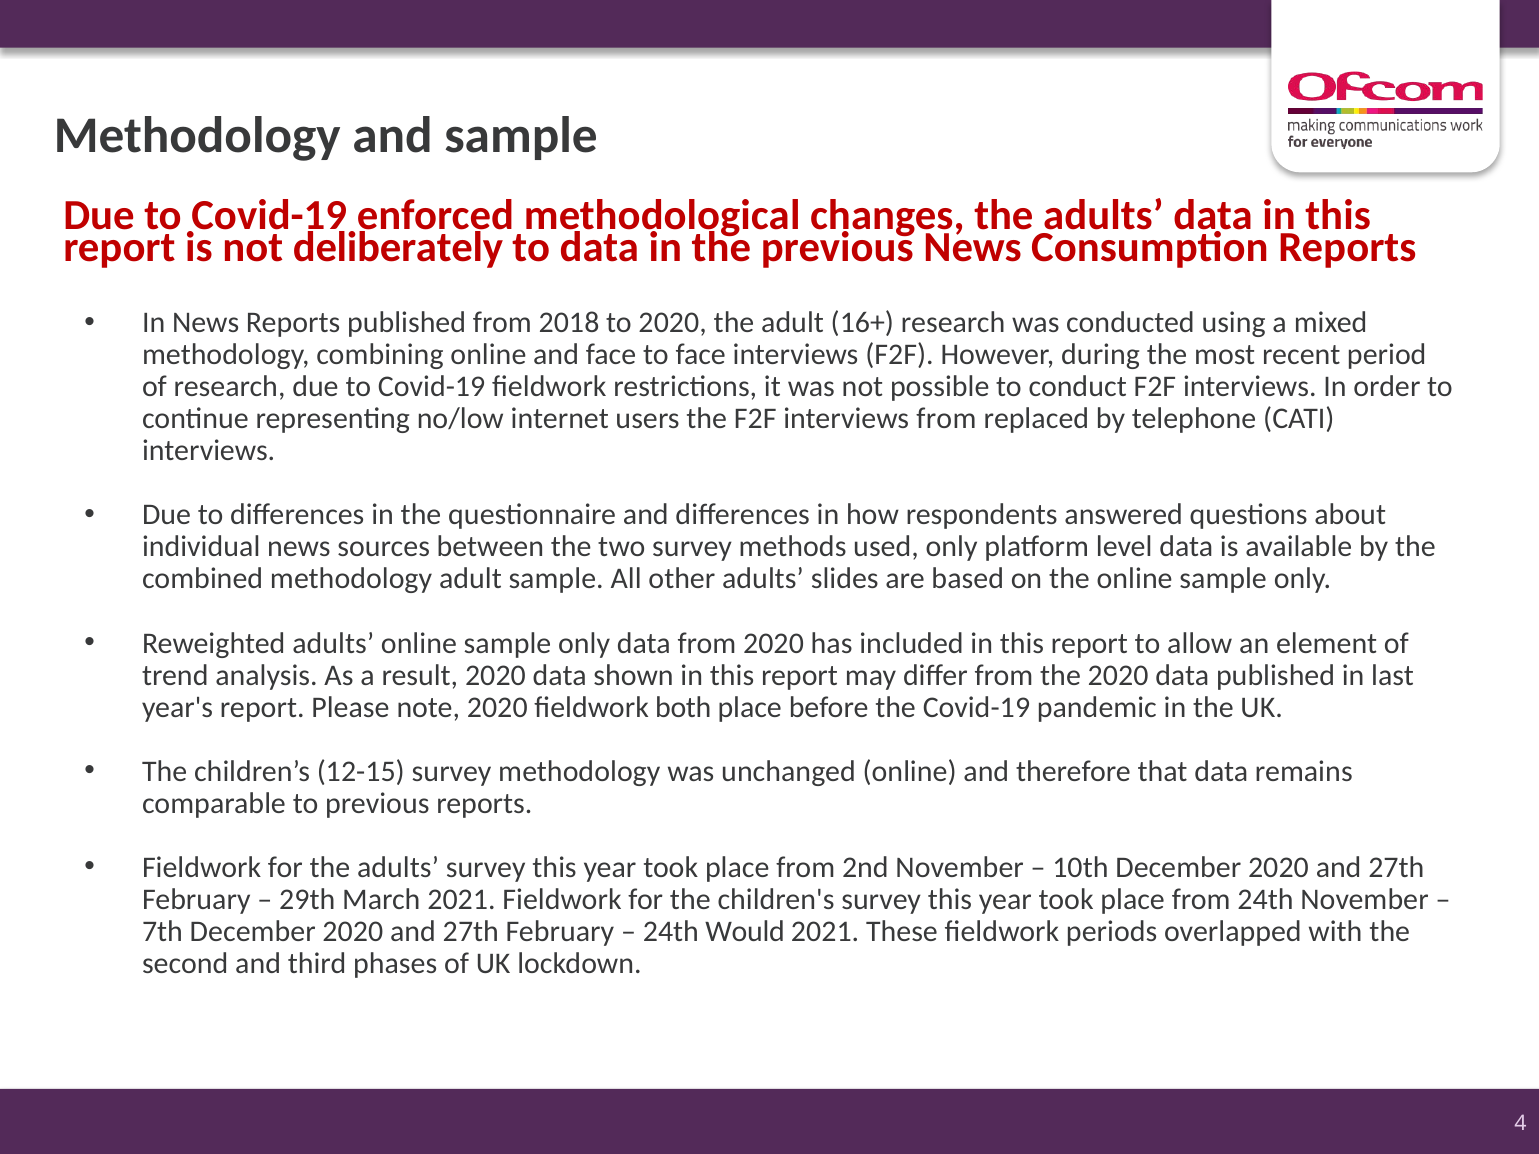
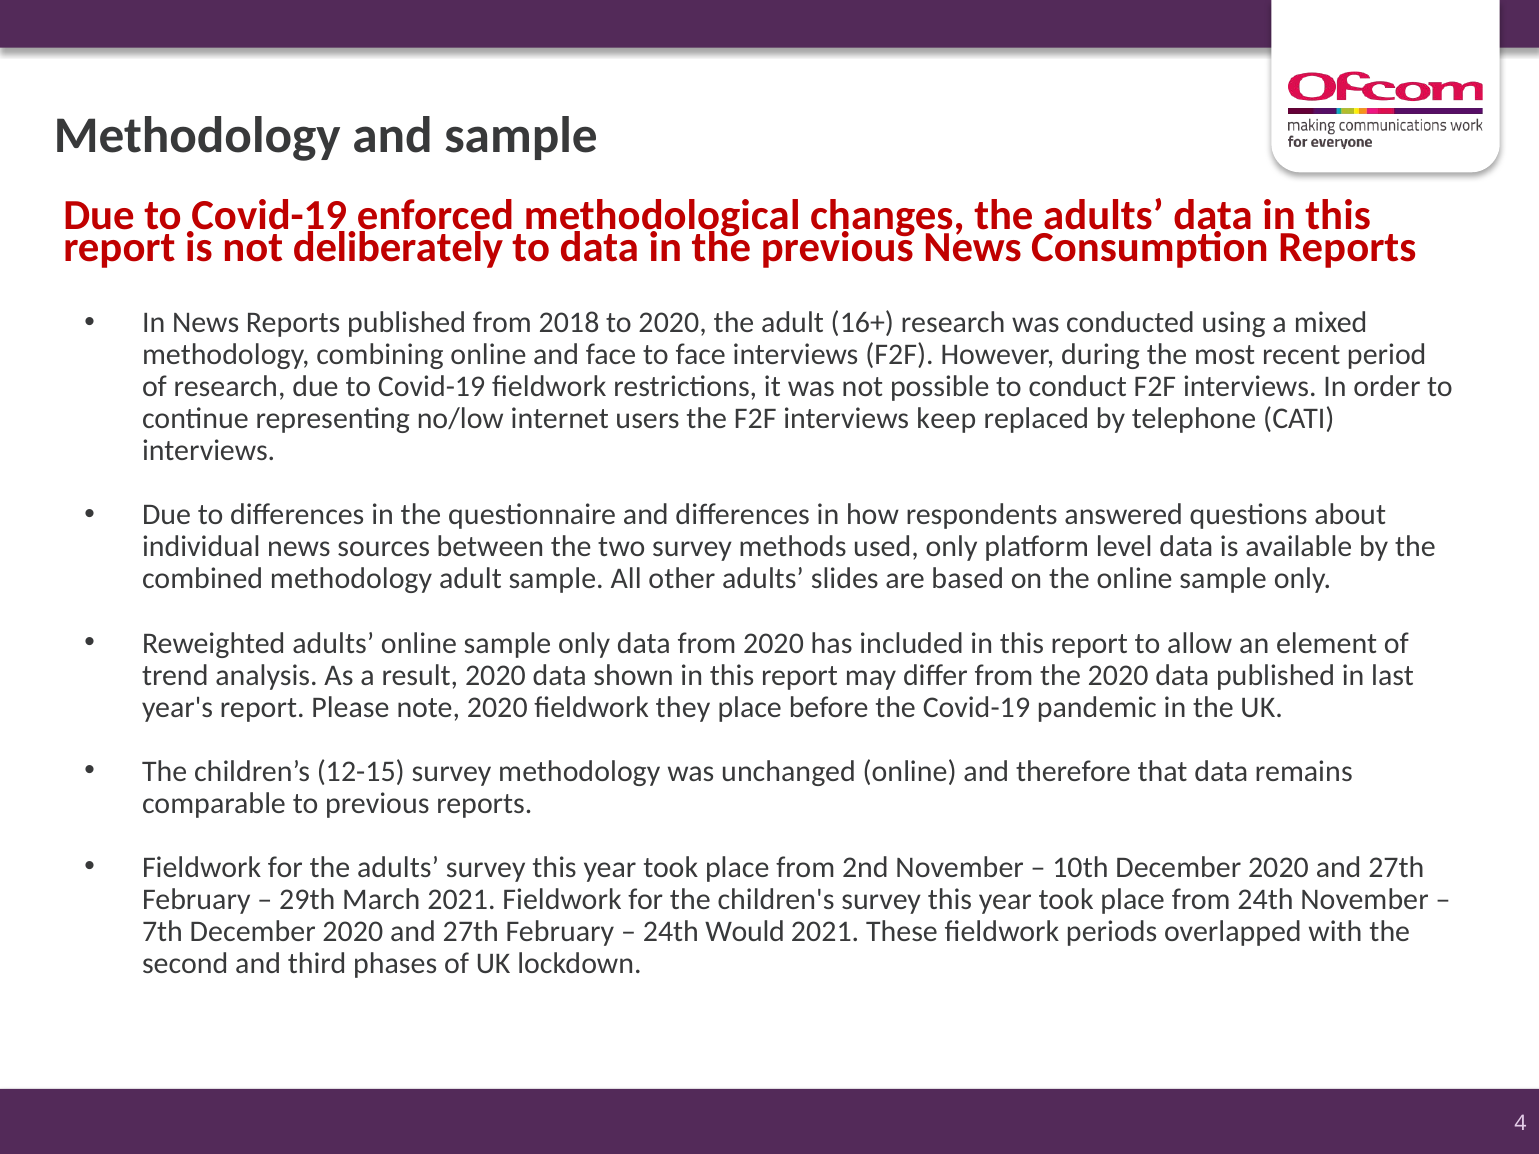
interviews from: from -> keep
both: both -> they
